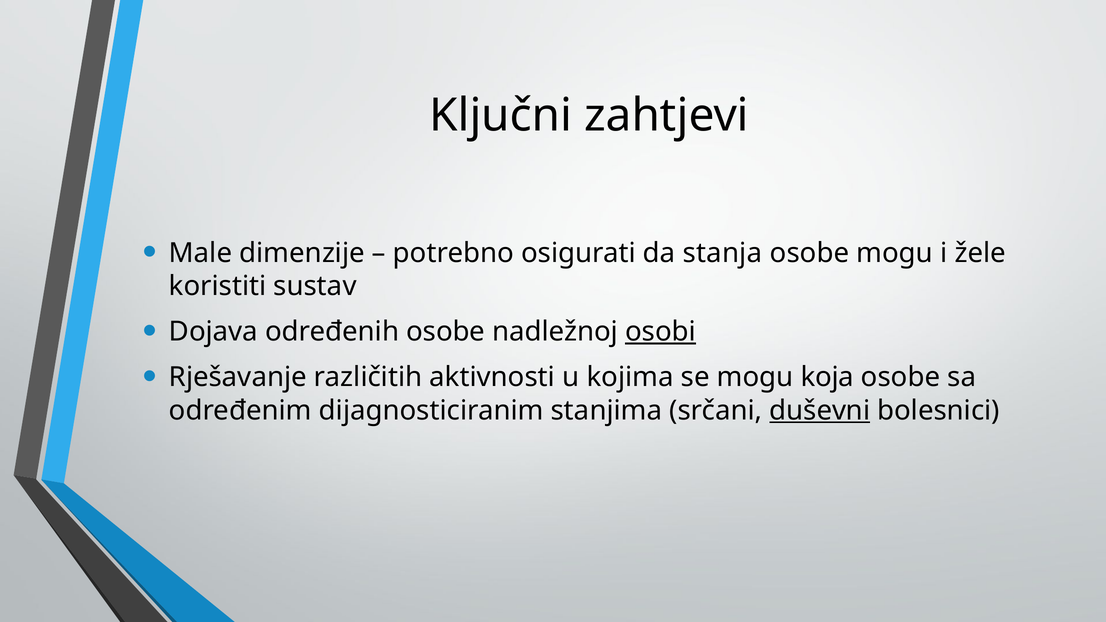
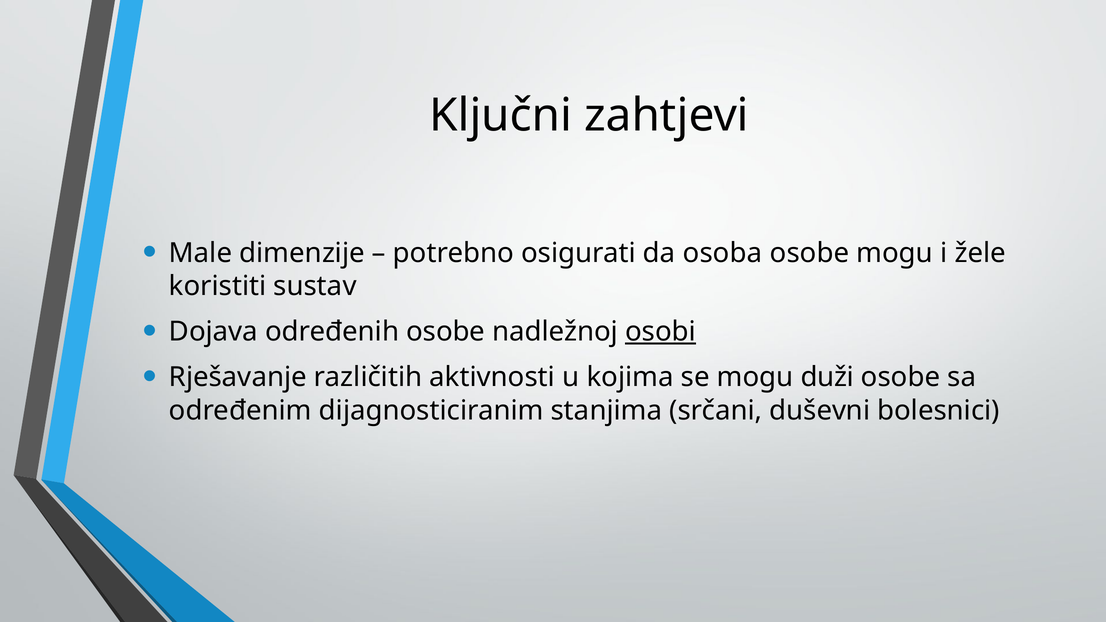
stanja: stanja -> osoba
koja: koja -> duži
duševni underline: present -> none
